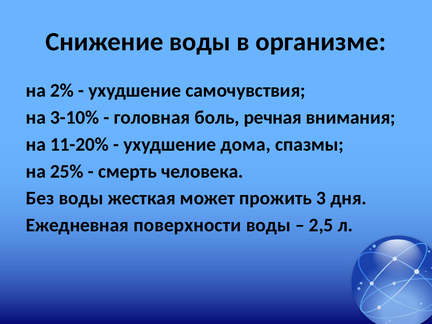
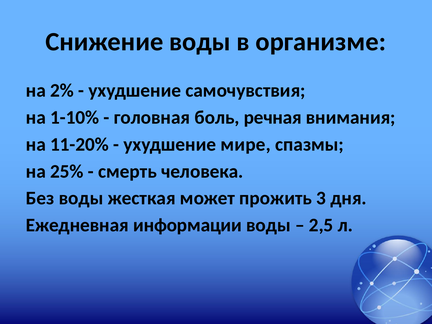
3-10%: 3-10% -> 1-10%
дома: дома -> мире
поверхности: поверхности -> информации
